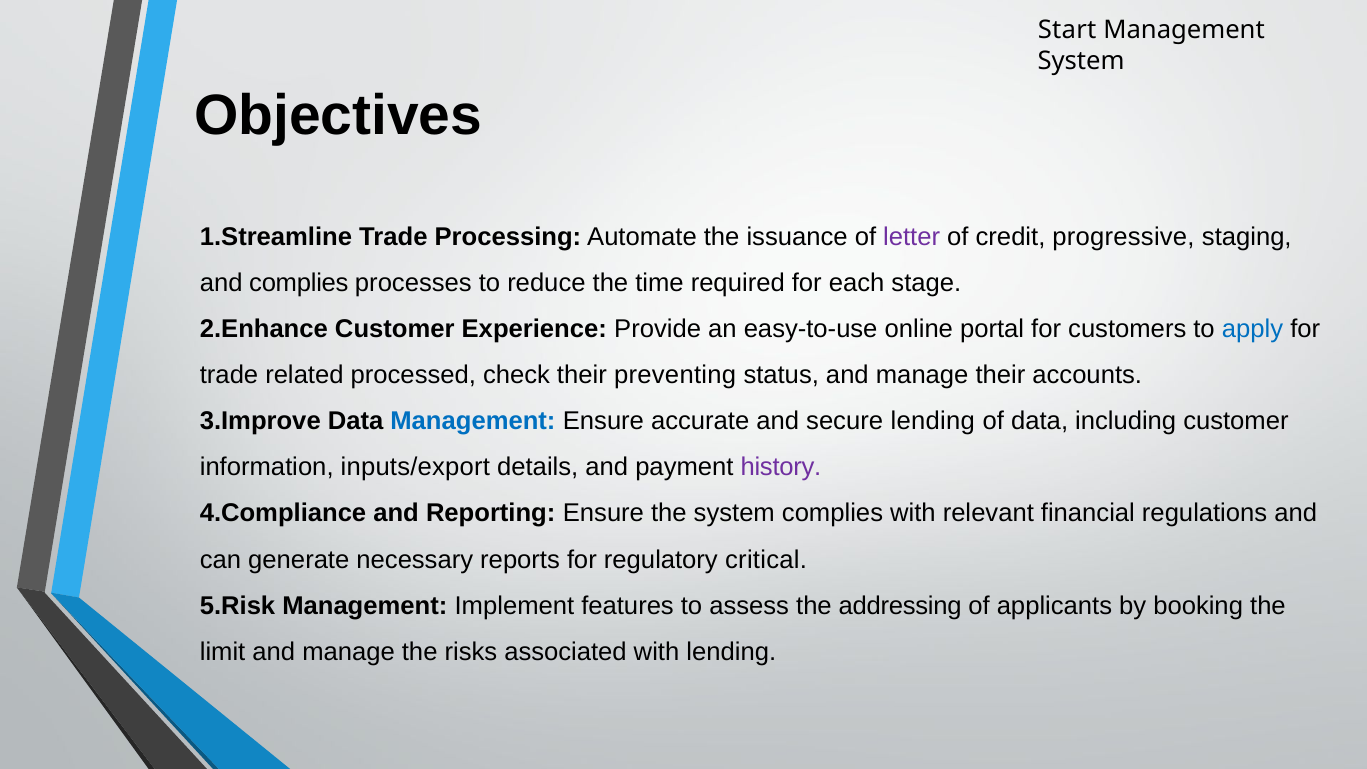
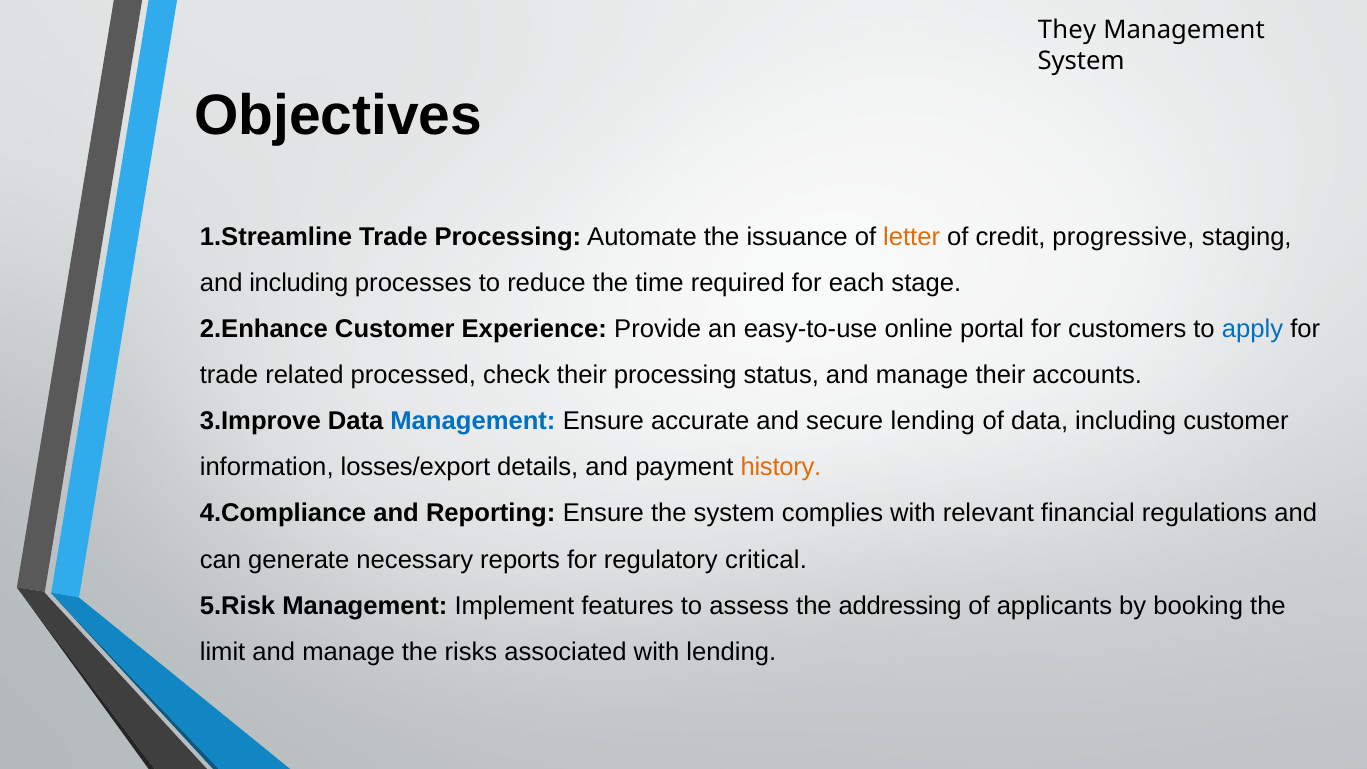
Start: Start -> They
letter colour: purple -> orange
and complies: complies -> including
their preventing: preventing -> processing
inputs/export: inputs/export -> losses/export
history colour: purple -> orange
